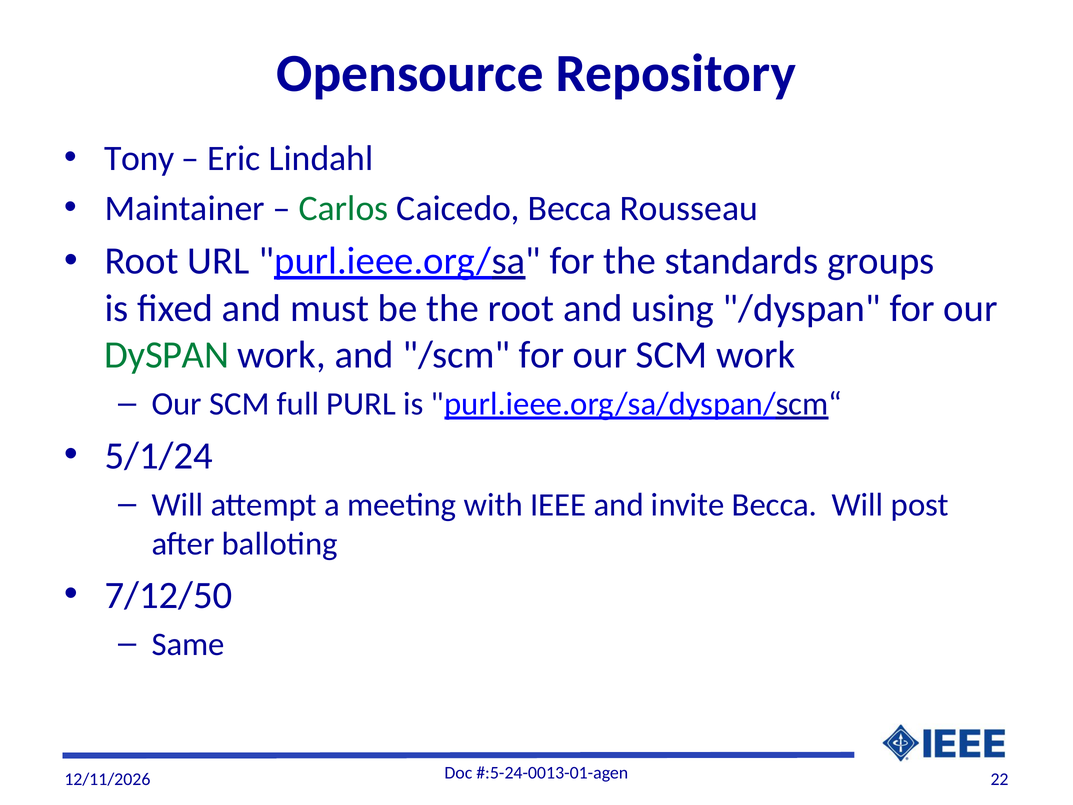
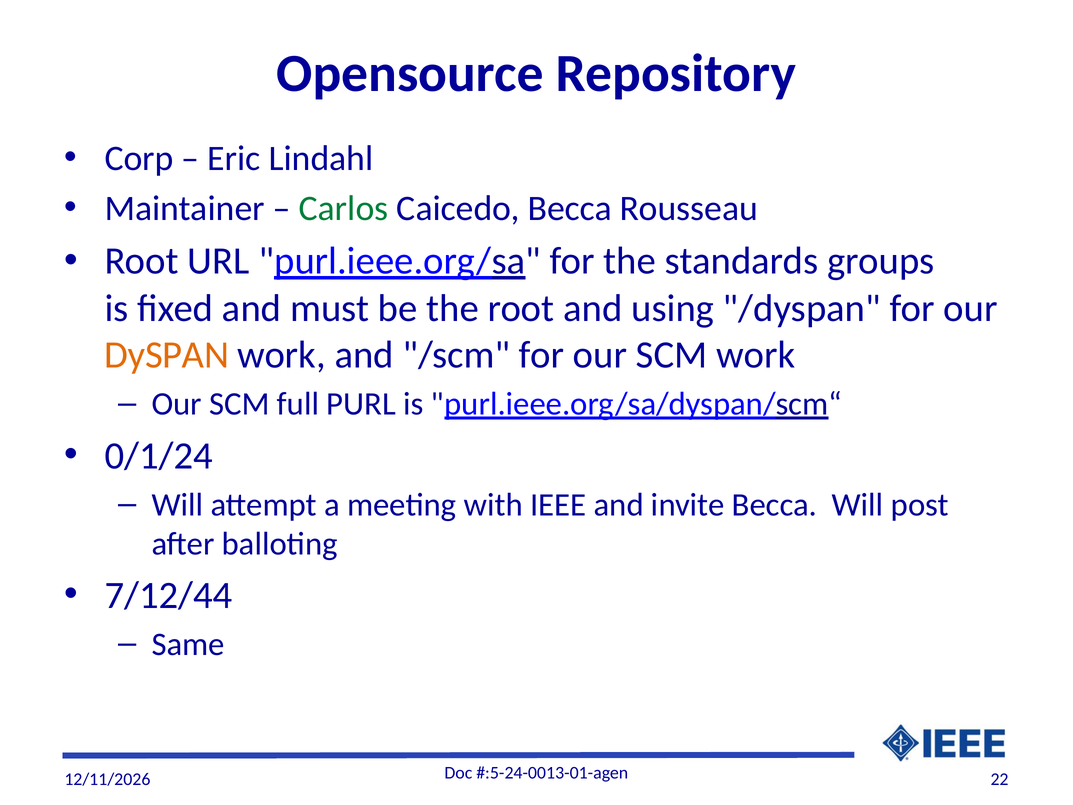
Tony: Tony -> Corp
DySPAN colour: green -> orange
5/1/24: 5/1/24 -> 0/1/24
7/12/50: 7/12/50 -> 7/12/44
